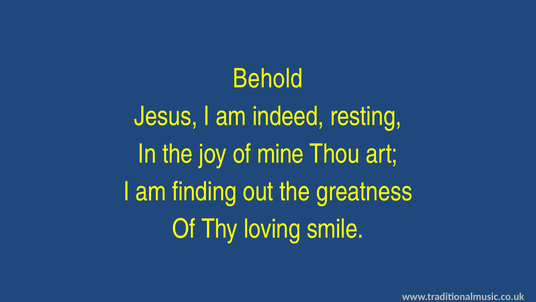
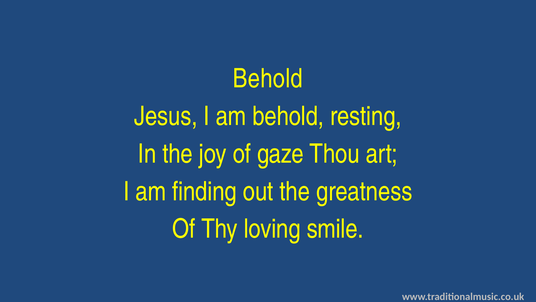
am indeed: indeed -> behold
mine: mine -> gaze
